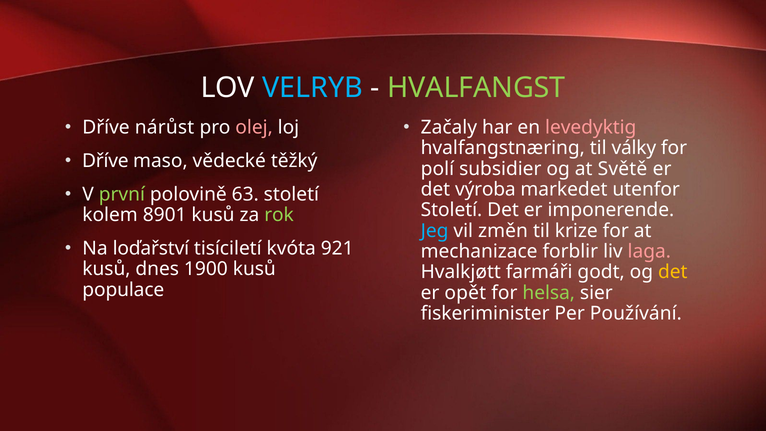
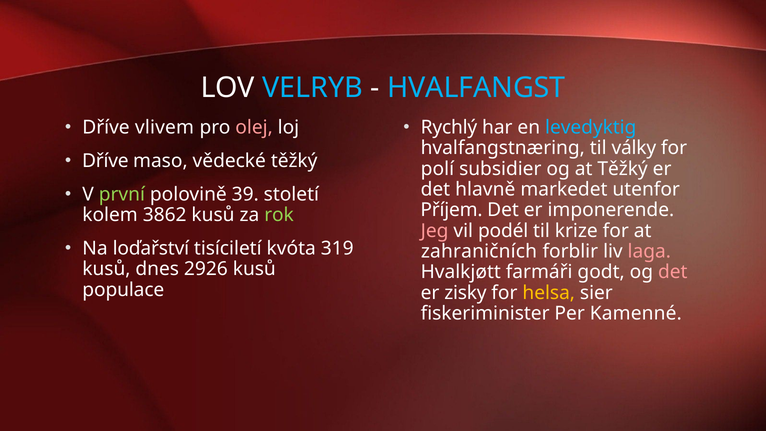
HVALFANGST colour: light green -> light blue
nárůst: nárůst -> vlivem
Začaly: Začaly -> Rychlý
levedyktig colour: pink -> light blue
at Světě: Světě -> Těžký
výroba: výroba -> hlavně
63: 63 -> 39
Století at (451, 210): Století -> Příjem
8901: 8901 -> 3862
Jeg colour: light blue -> pink
změn: změn -> podél
921: 921 -> 319
mechanizace: mechanizace -> zahraničních
1900: 1900 -> 2926
det at (673, 272) colour: yellow -> pink
opět: opět -> zisky
helsa colour: light green -> yellow
Používání: Používání -> Kamenné
